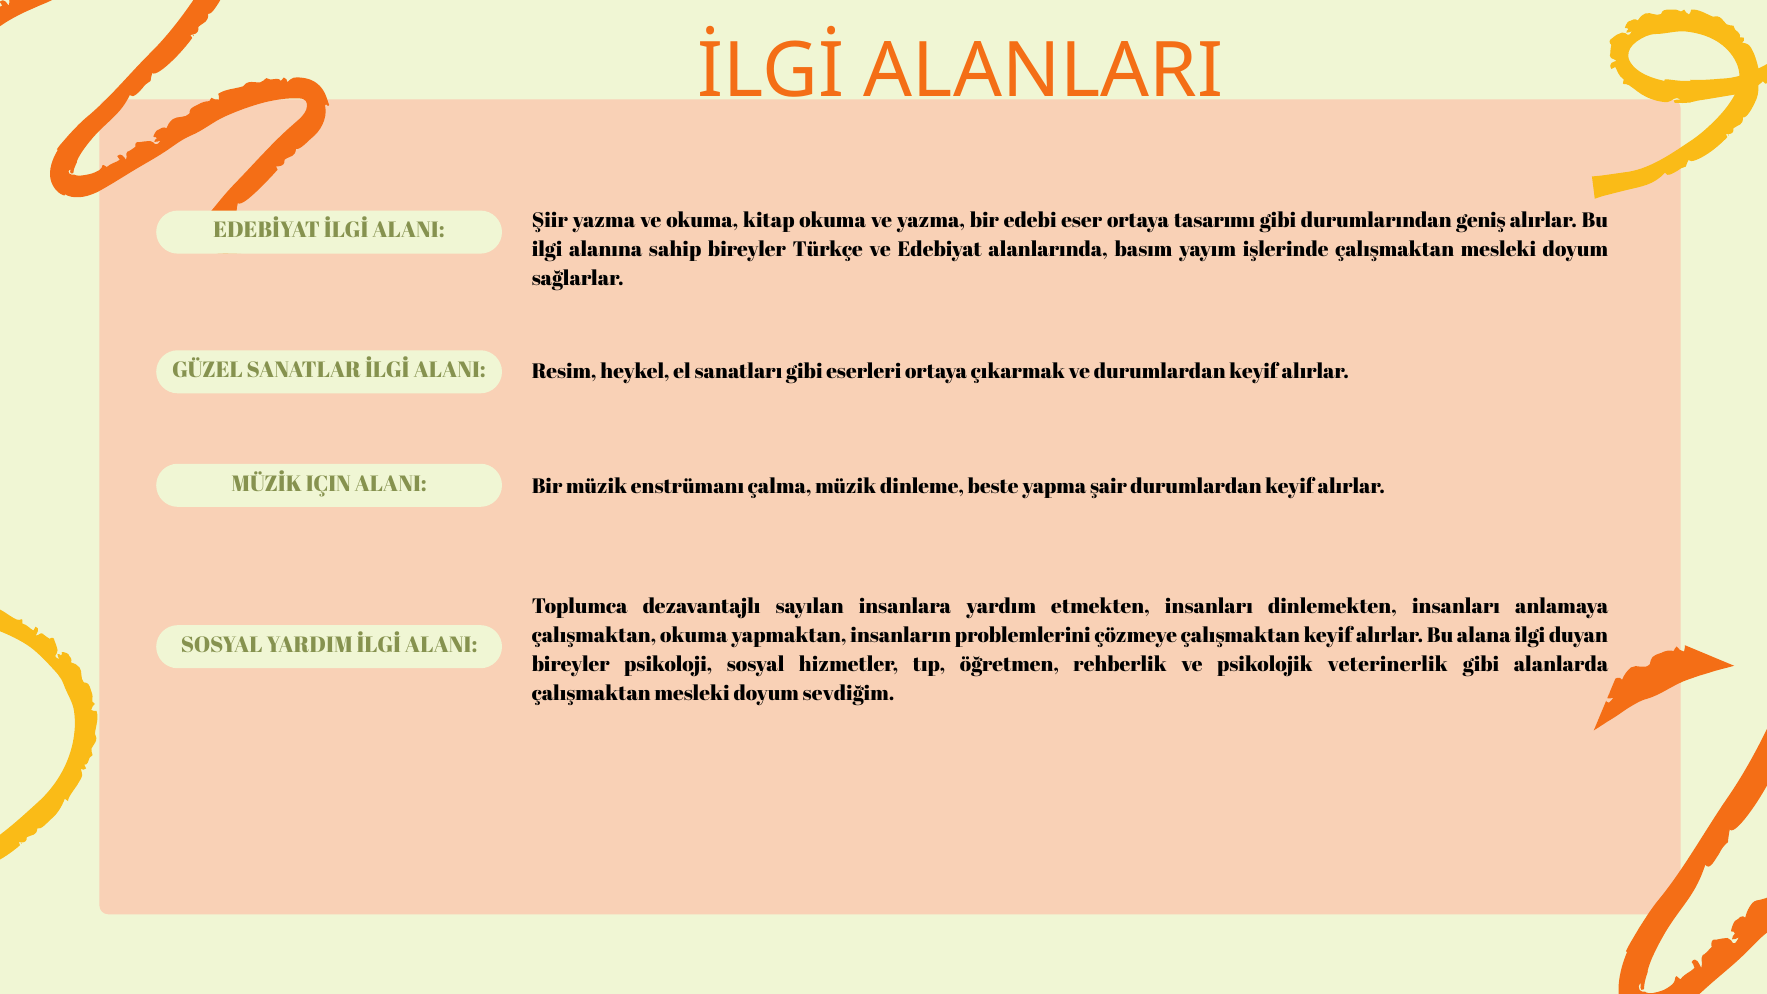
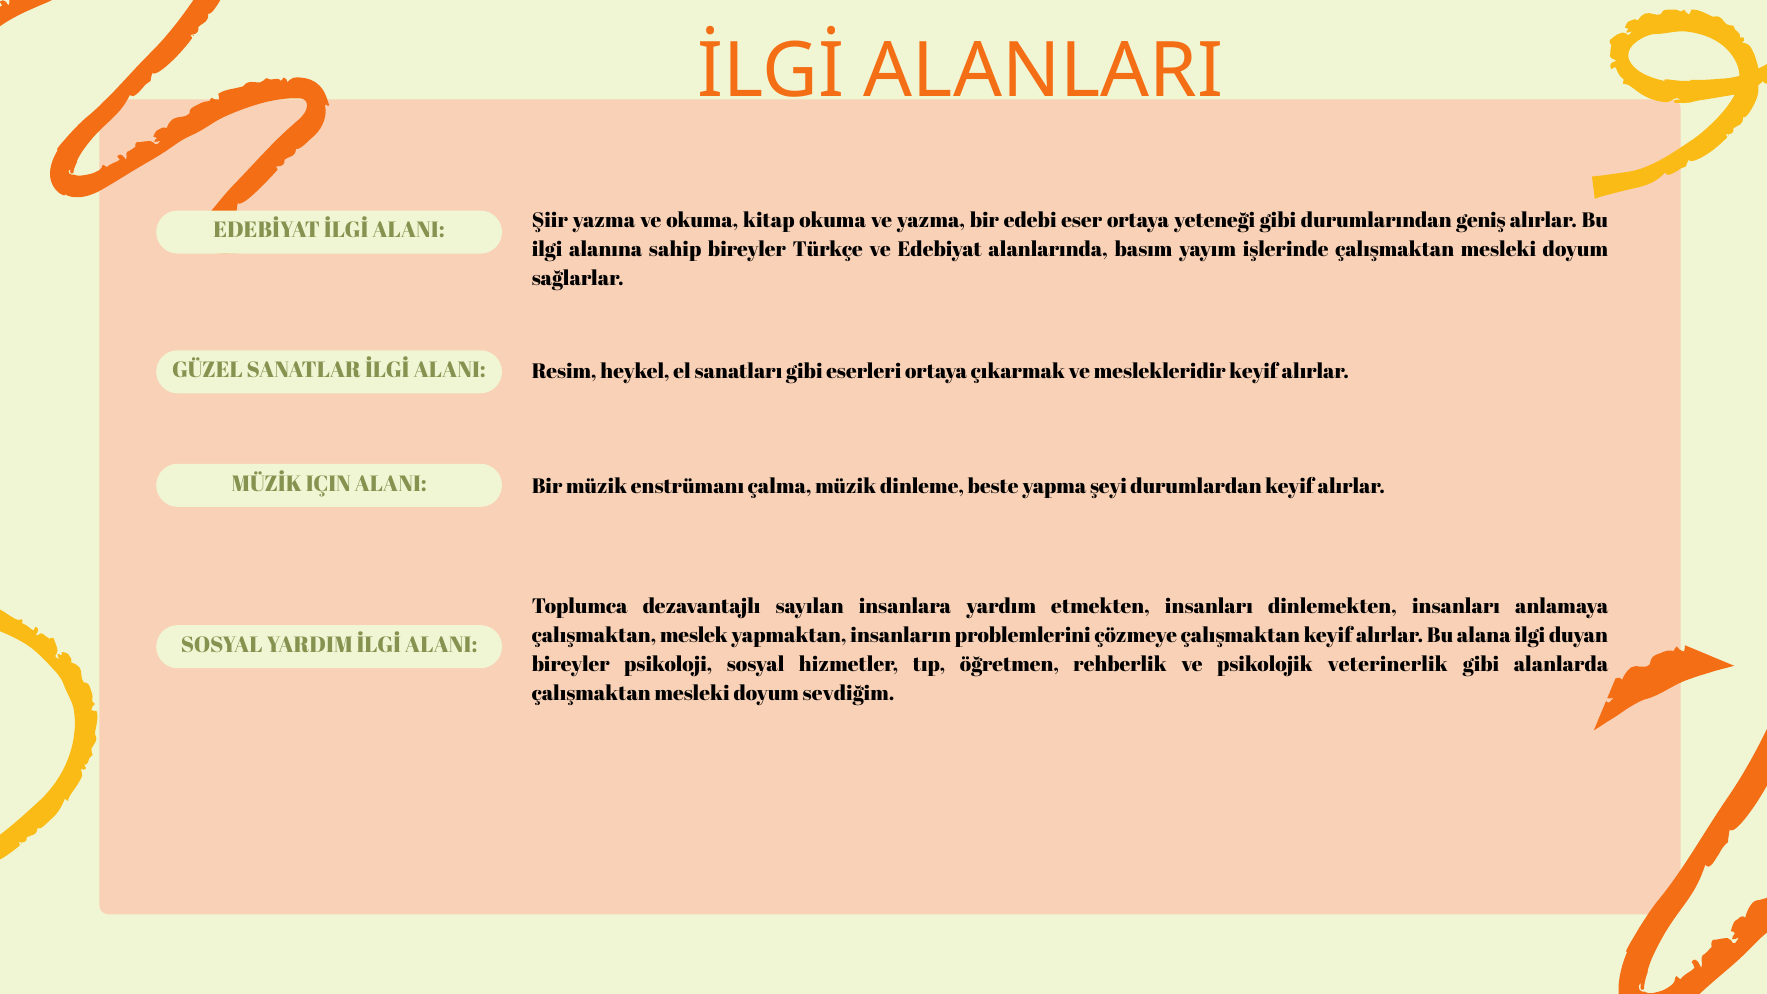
tasarımı: tasarımı -> yeteneği
ve durumlardan: durumlardan -> meslekleridir
şair: şair -> şeyi
çalışmaktan okuma: okuma -> meslek
